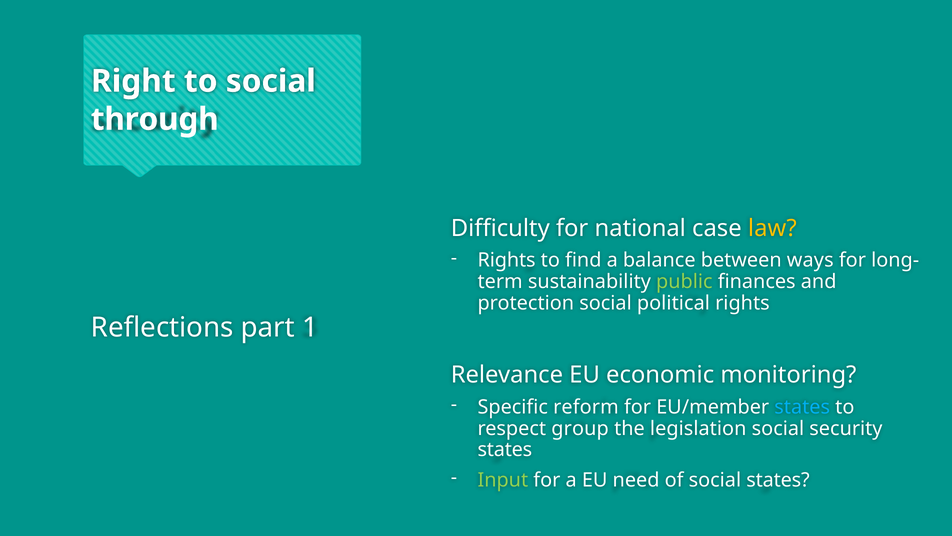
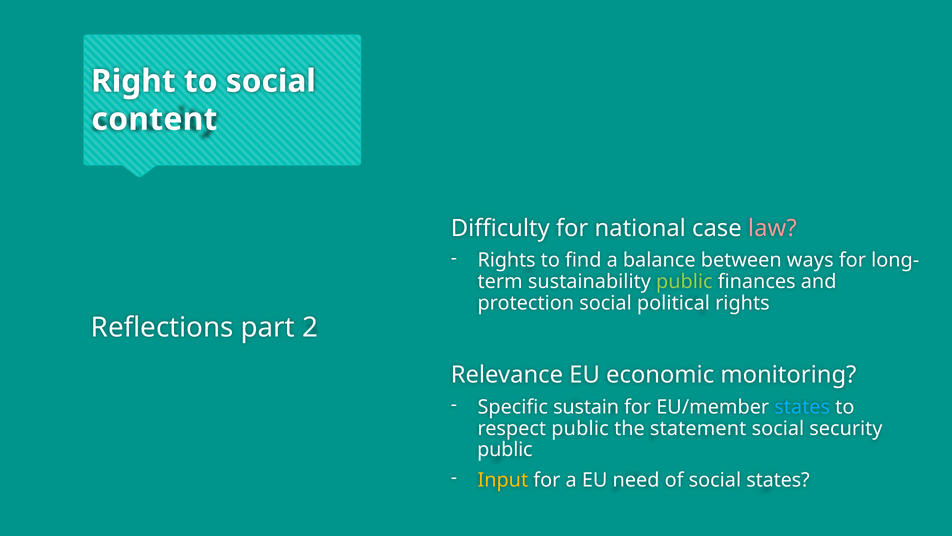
through: through -> content
law colour: yellow -> pink
1: 1 -> 2
reform: reform -> sustain
respect group: group -> public
legislation: legislation -> statement
states at (505, 449): states -> public
Input colour: light green -> yellow
